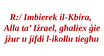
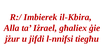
l-ikollu: l-ikollu -> l-nnifsi
